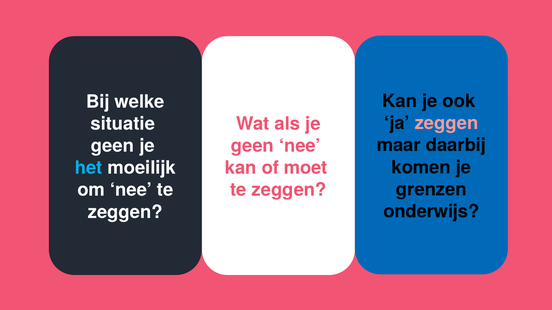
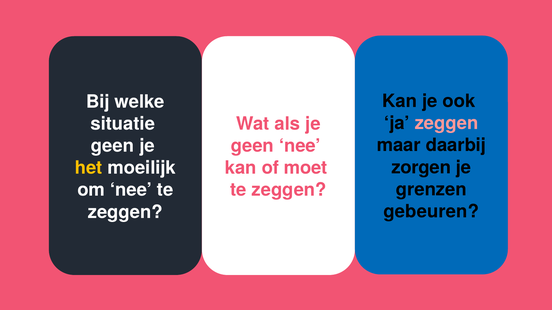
komen: komen -> zorgen
het colour: light blue -> yellow
onderwijs: onderwijs -> gebeuren
